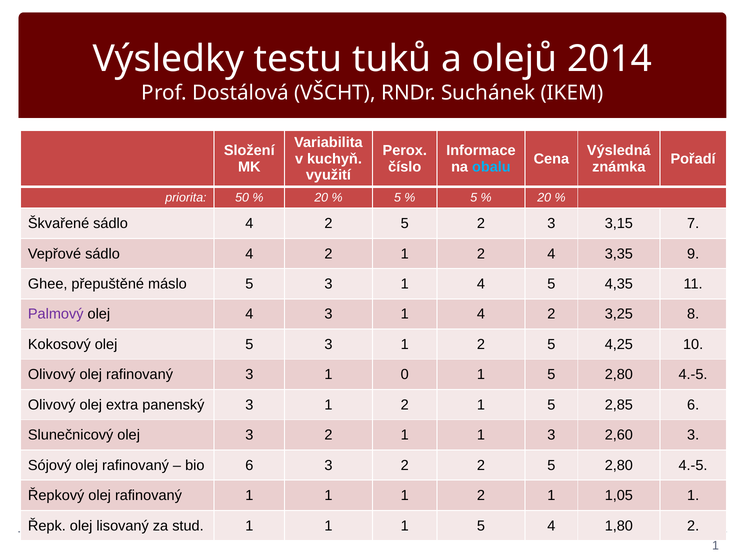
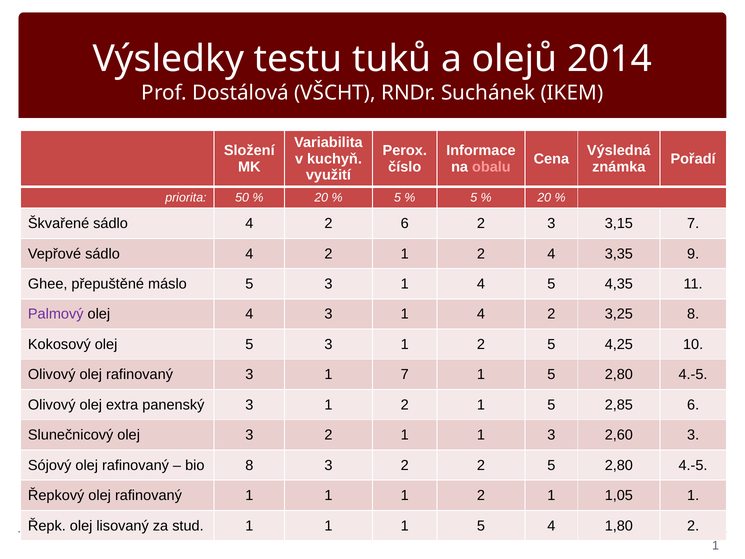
obalu colour: light blue -> pink
4 2 5: 5 -> 6
1 0: 0 -> 7
bio 6: 6 -> 8
